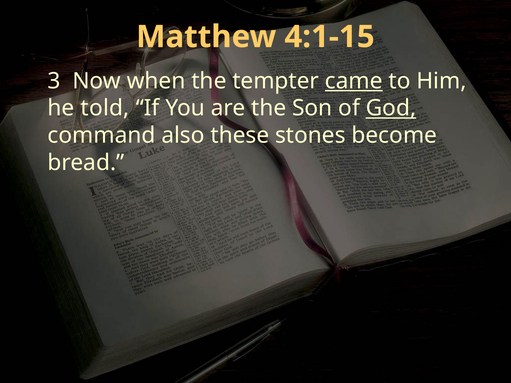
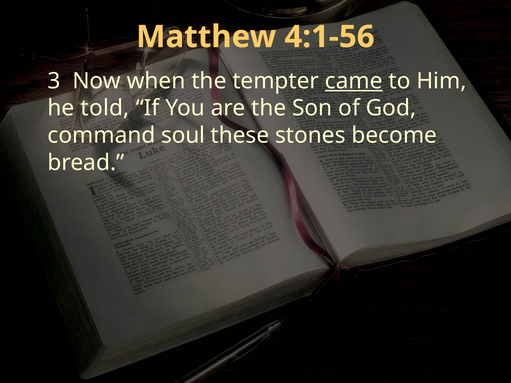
4:1-15: 4:1-15 -> 4:1-56
God underline: present -> none
also: also -> soul
